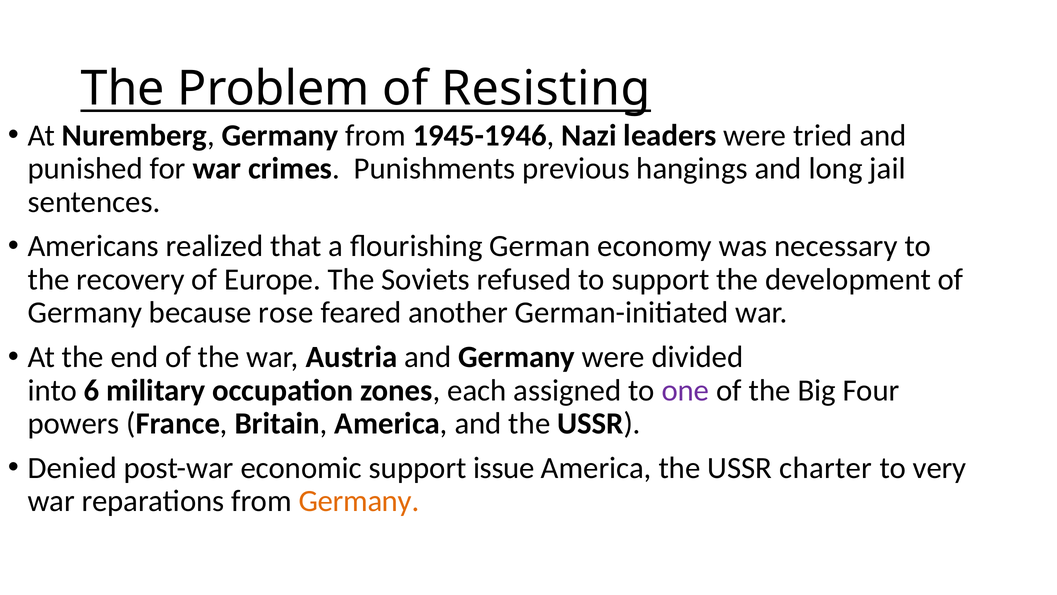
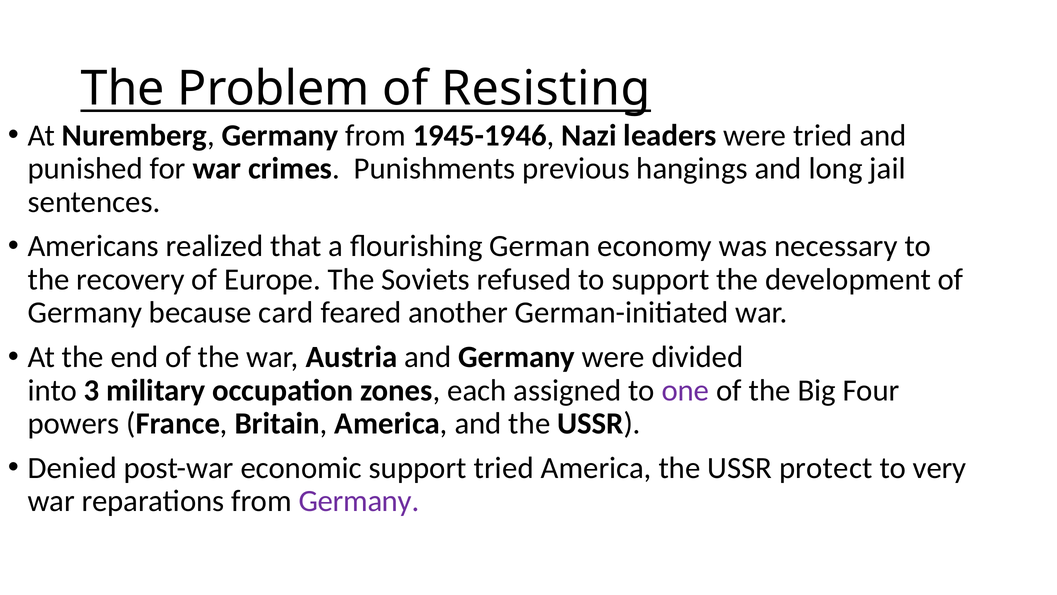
rose: rose -> card
6: 6 -> 3
support issue: issue -> tried
charter: charter -> protect
Germany at (359, 501) colour: orange -> purple
